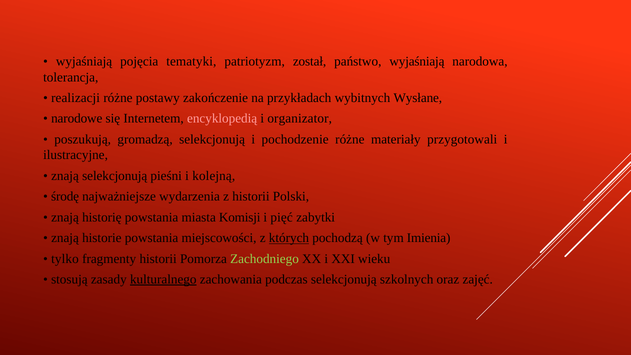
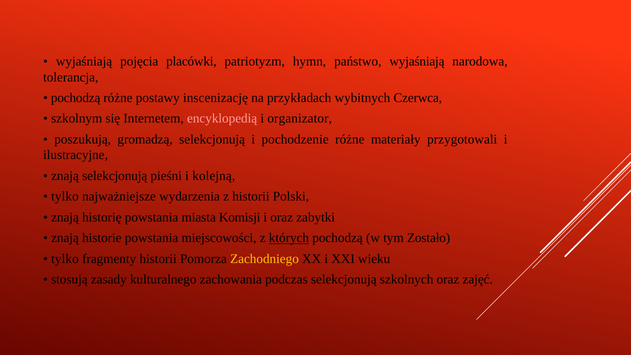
tematyki: tematyki -> placówki
został: został -> hymn
realizacji at (76, 98): realizacji -> pochodzą
zakończenie: zakończenie -> inscenizację
Wysłane: Wysłane -> Czerwca
narodowe: narodowe -> szkolnym
środę at (65, 197): środę -> tylko
i pięć: pięć -> oraz
Imienia: Imienia -> Zostało
Zachodniego colour: light green -> yellow
kulturalnego underline: present -> none
